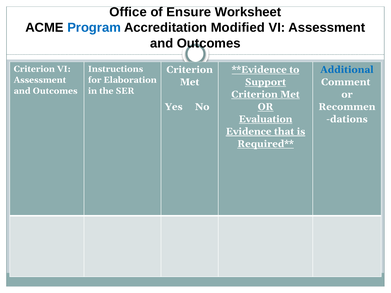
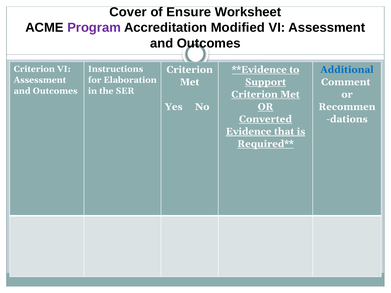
Office: Office -> Cover
Program colour: blue -> purple
Evaluation: Evaluation -> Converted
